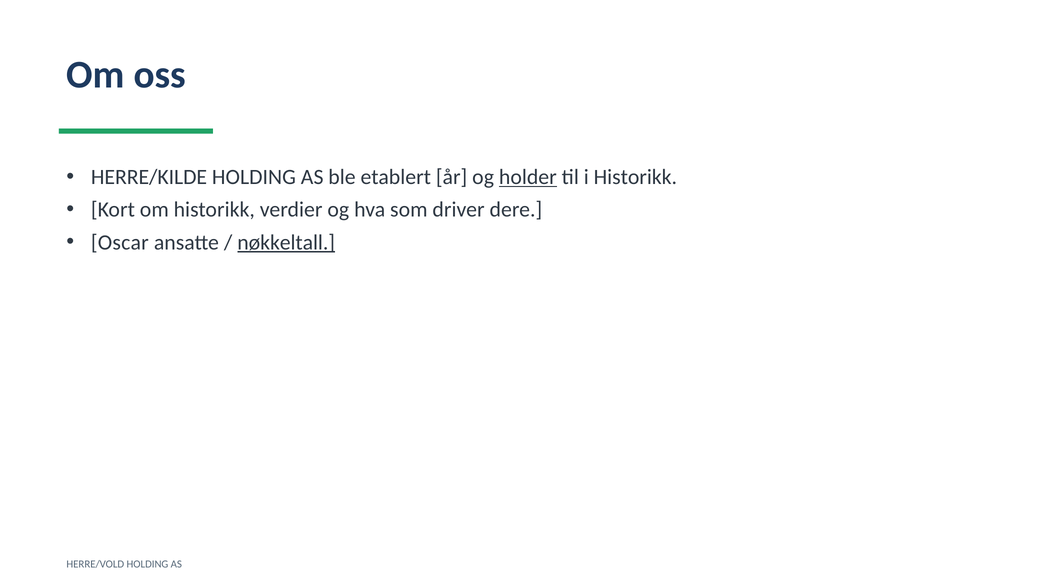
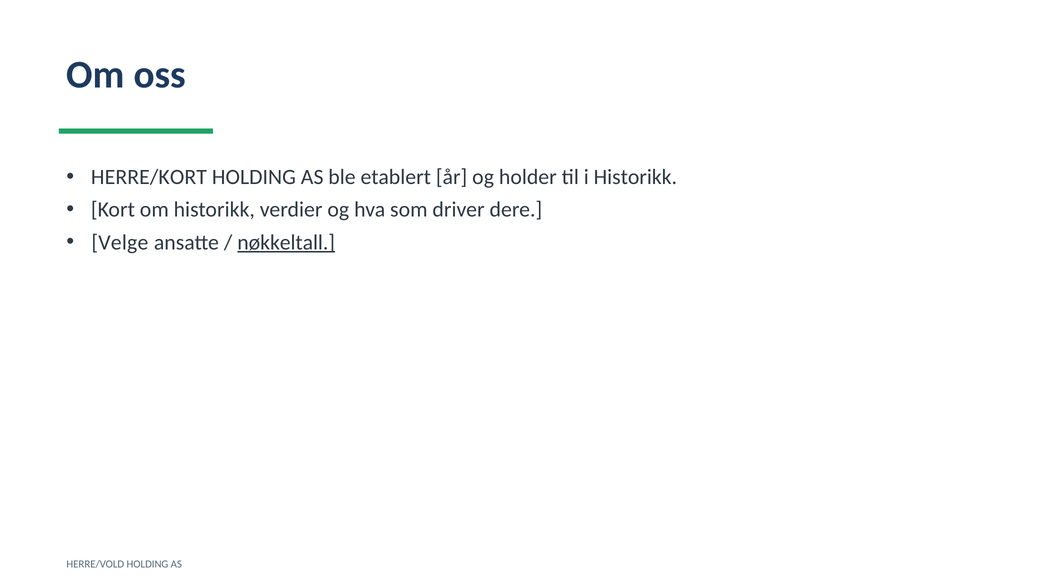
HERRE/KILDE: HERRE/KILDE -> HERRE/KORT
holder underline: present -> none
Oscar: Oscar -> Velge
